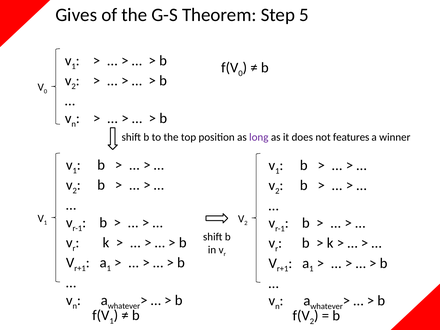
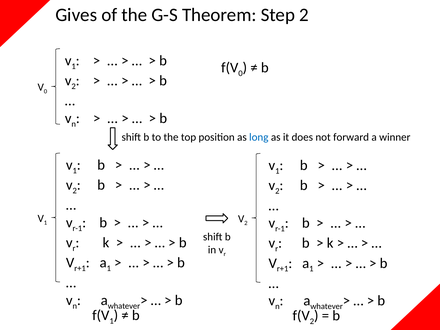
Step 5: 5 -> 2
long colour: purple -> blue
features: features -> forward
